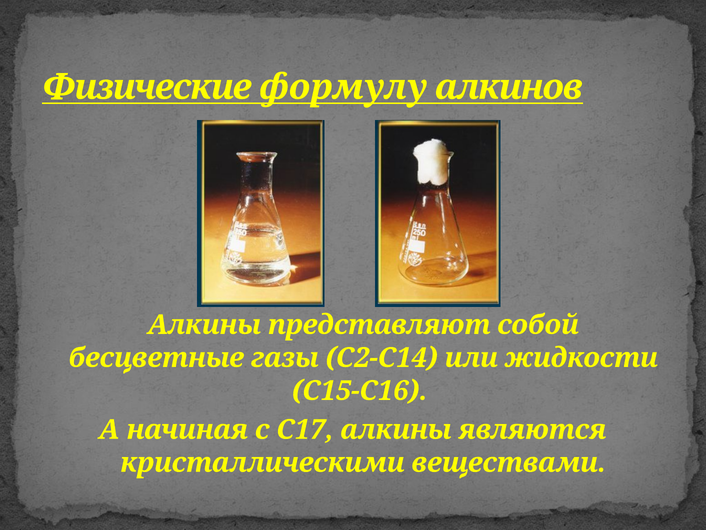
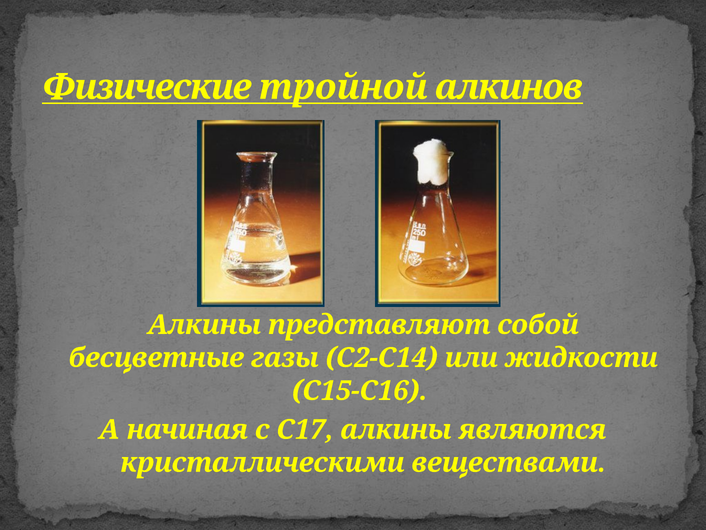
формулу: формулу -> тройной
